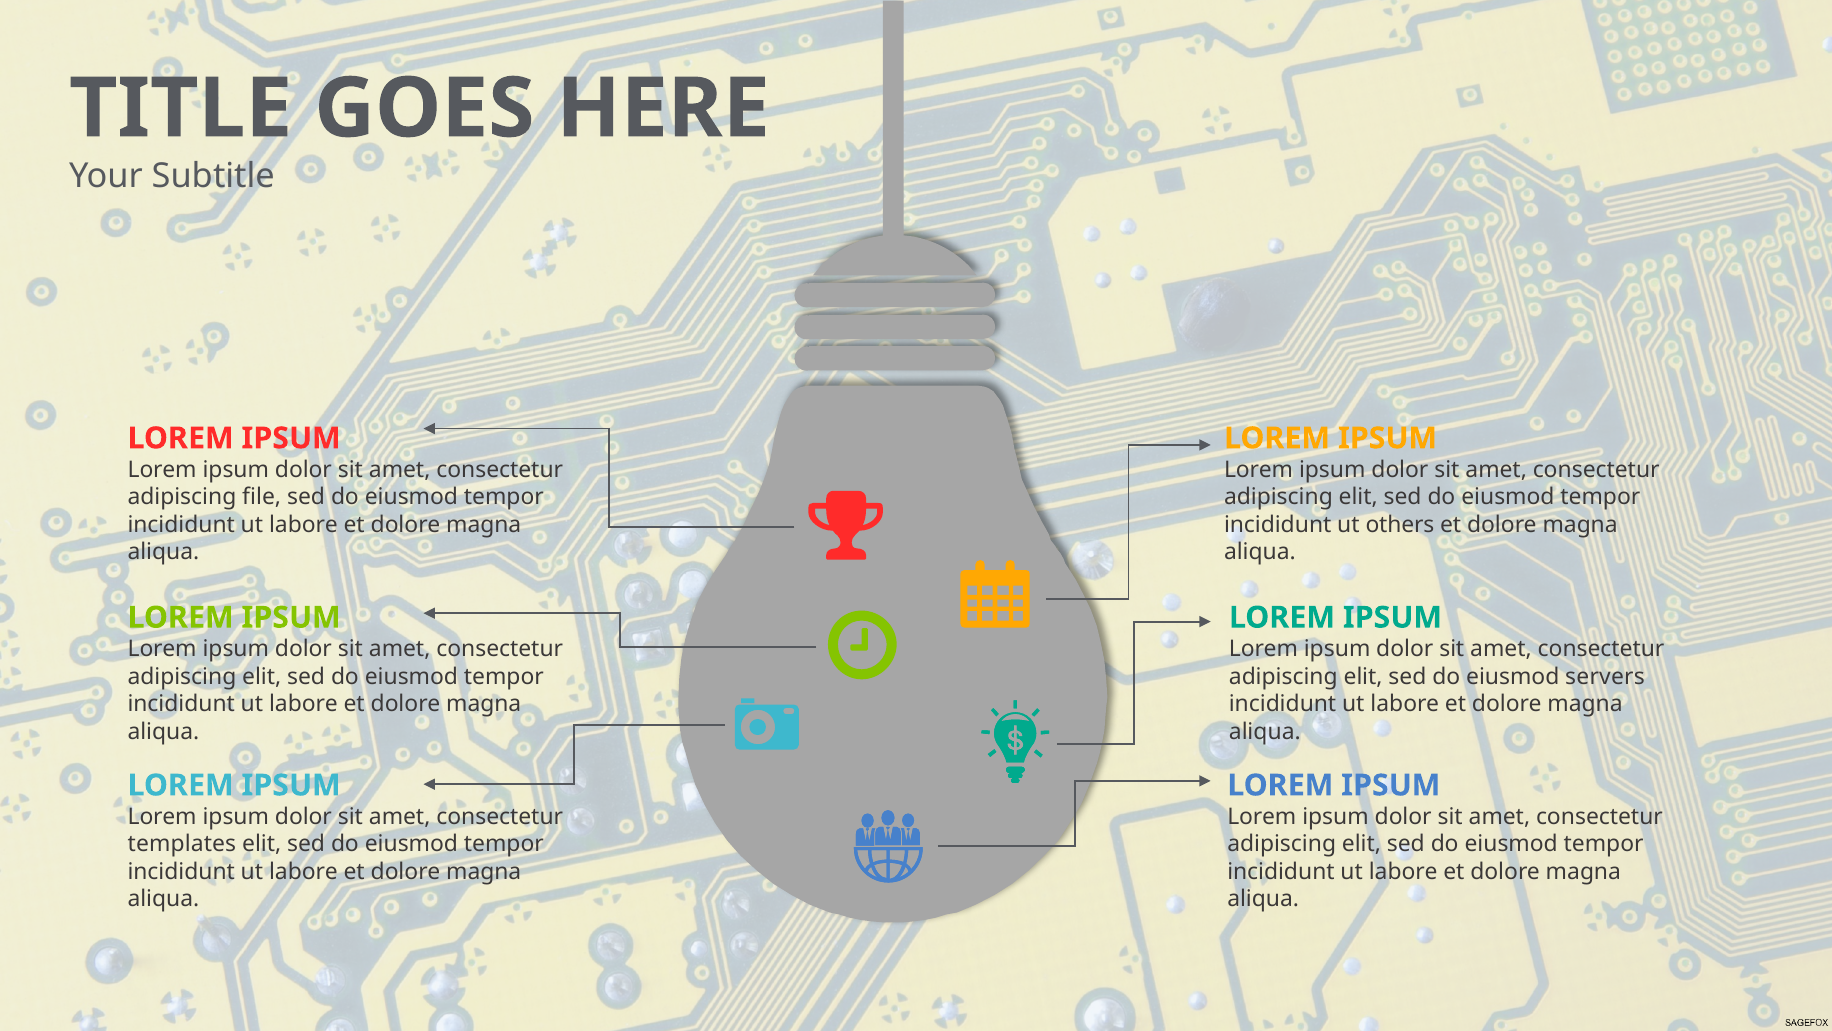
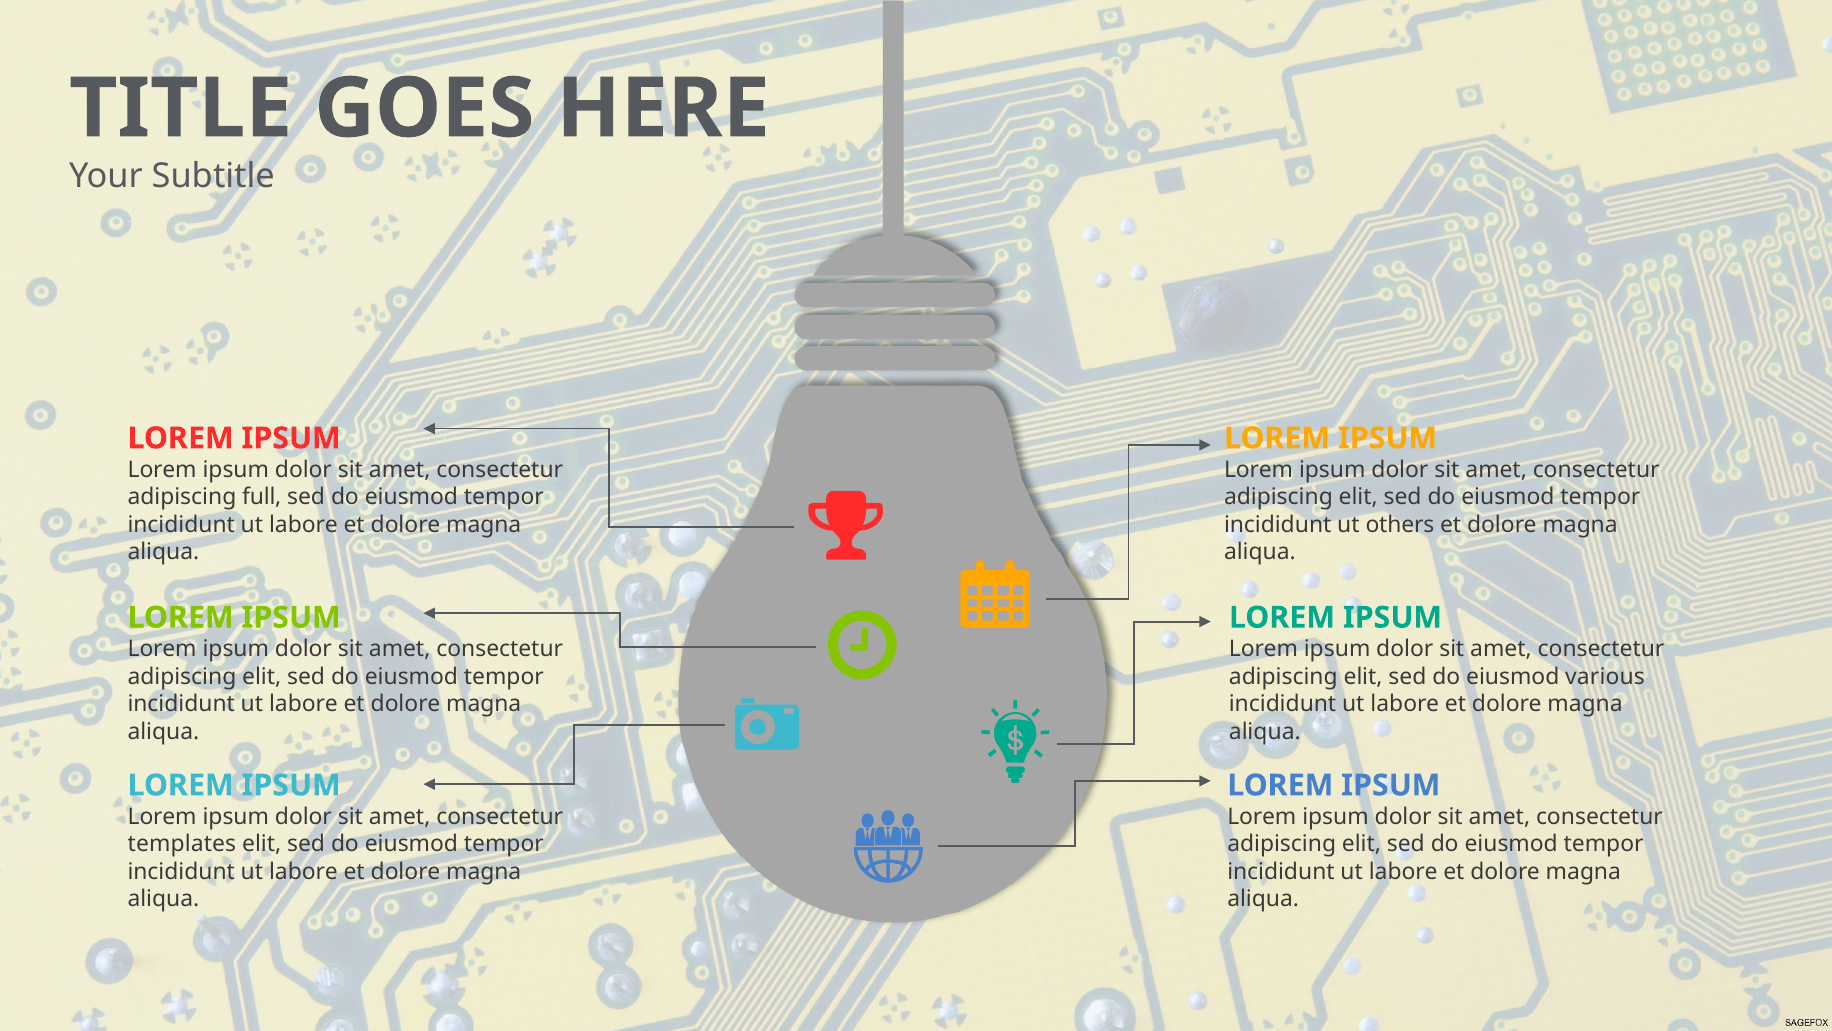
file: file -> full
servers: servers -> various
